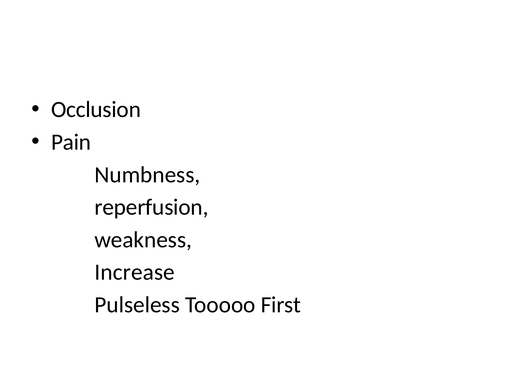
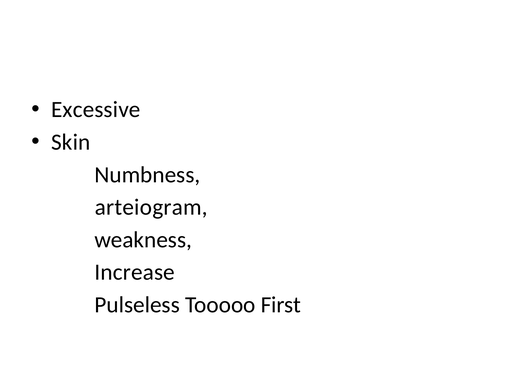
Occlusion: Occlusion -> Excessive
Pain: Pain -> Skin
reperfusion: reperfusion -> arteiogram
